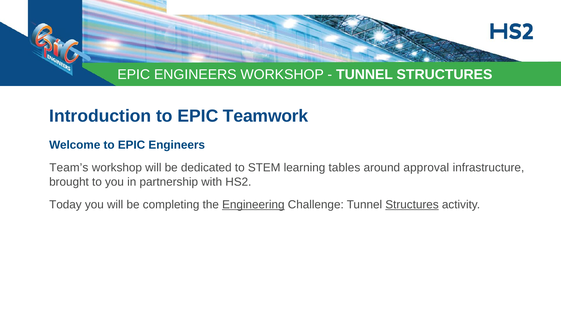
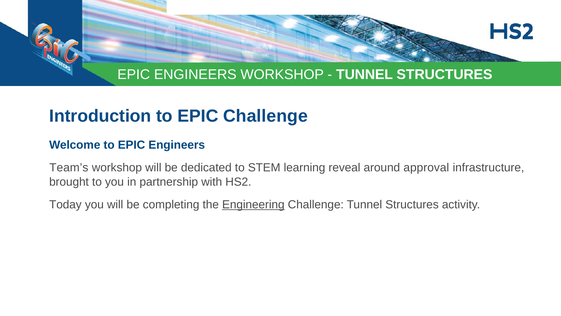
EPIC Teamwork: Teamwork -> Challenge
tables: tables -> reveal
Structures at (412, 204) underline: present -> none
